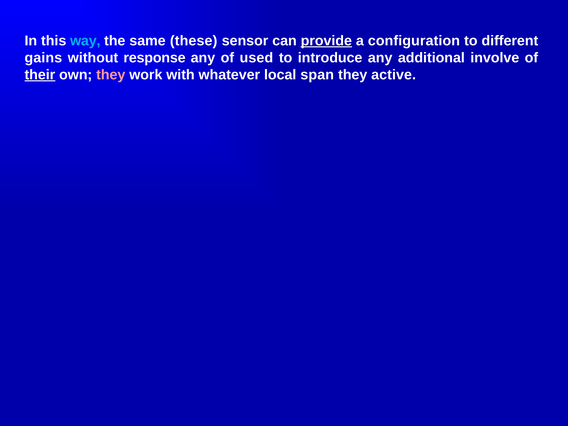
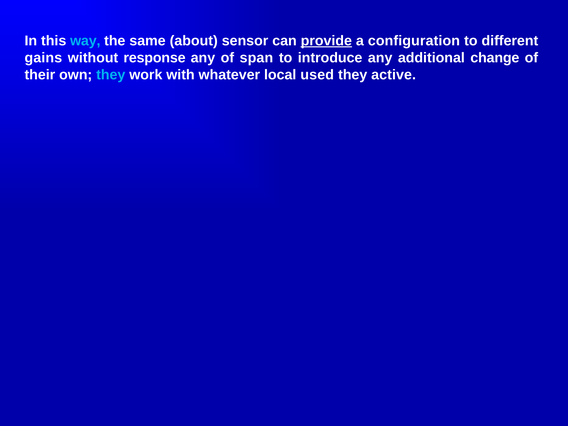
these: these -> about
used: used -> span
involve: involve -> change
their underline: present -> none
they at (111, 75) colour: pink -> light blue
span: span -> used
